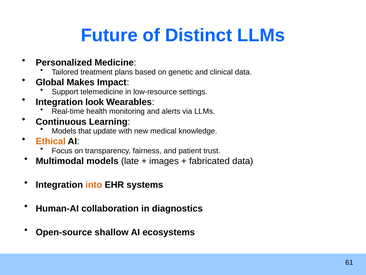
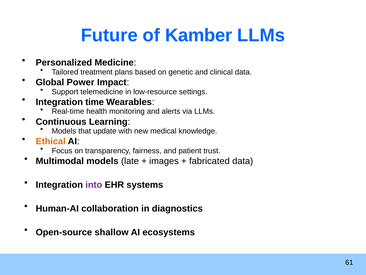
Distinct: Distinct -> Kamber
Makes: Makes -> Power
look: look -> time
into colour: orange -> purple
